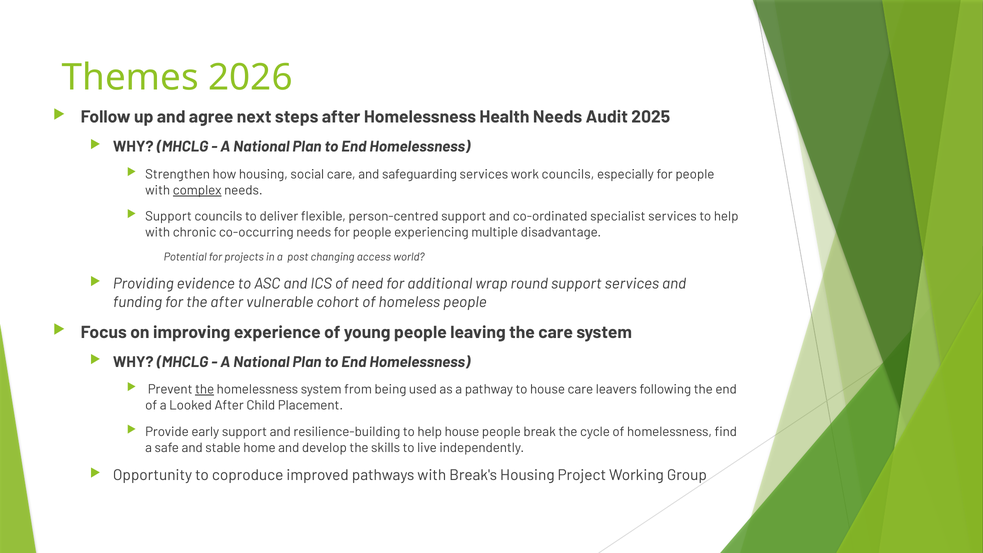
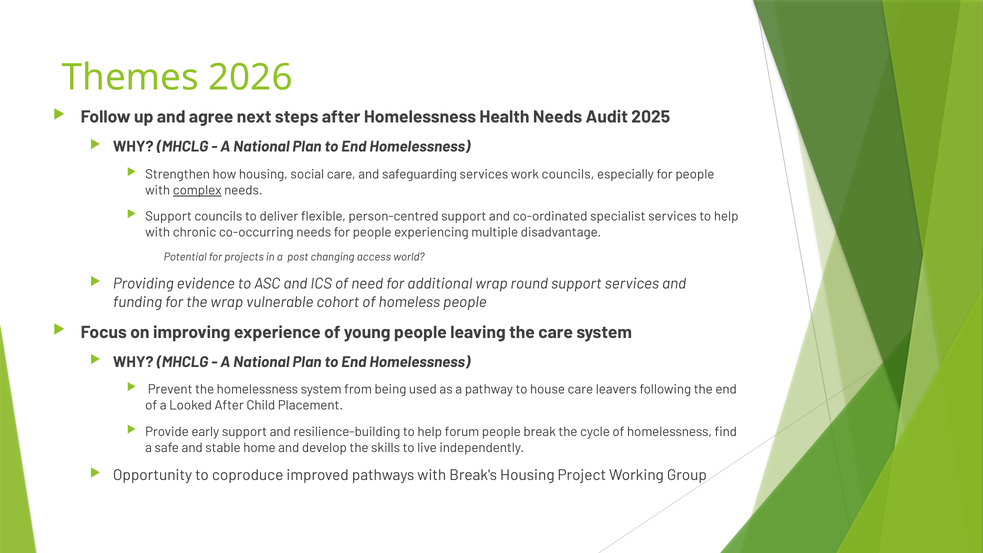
the after: after -> wrap
the at (205, 389) underline: present -> none
help house: house -> forum
